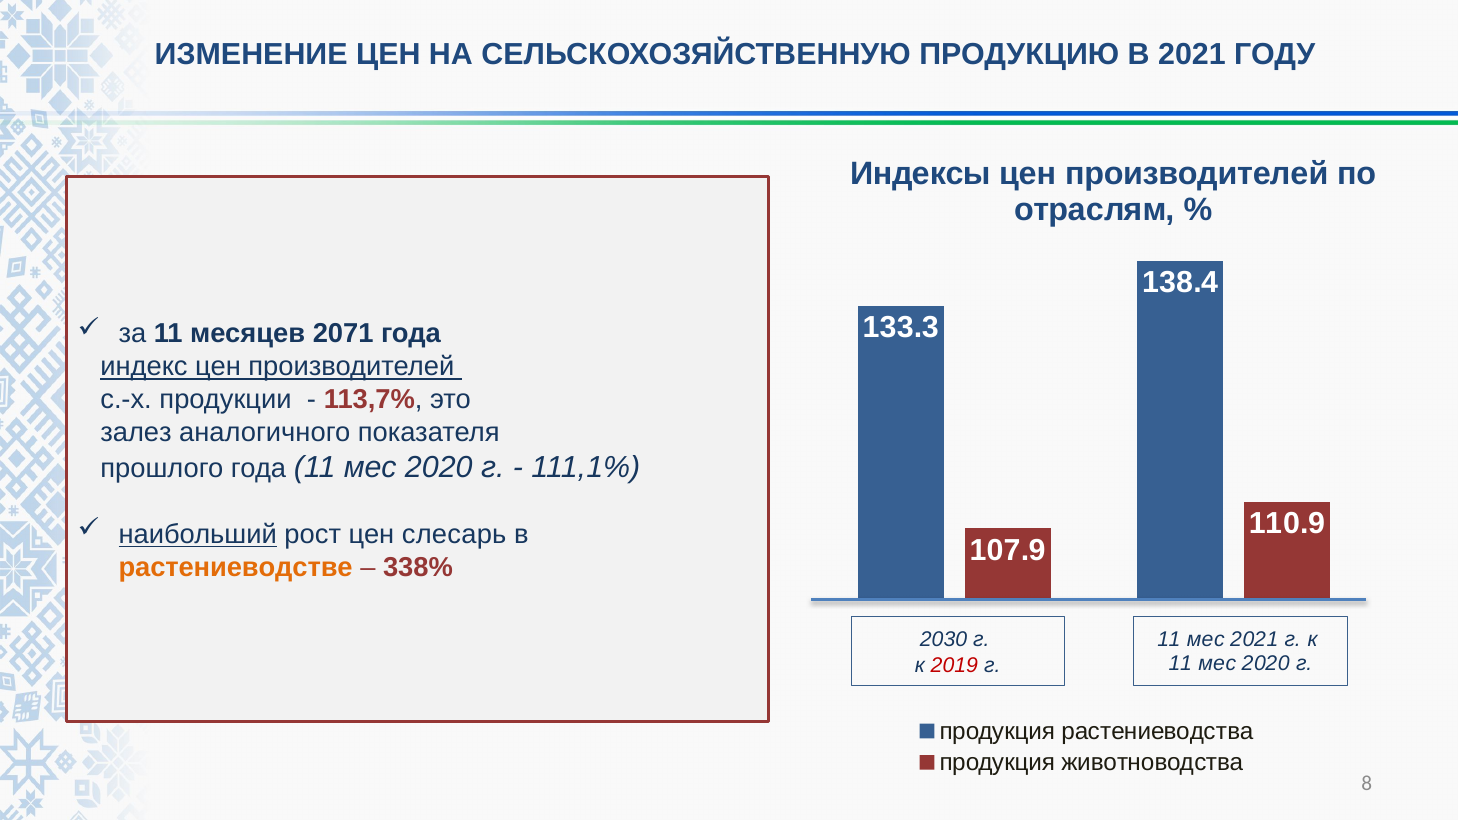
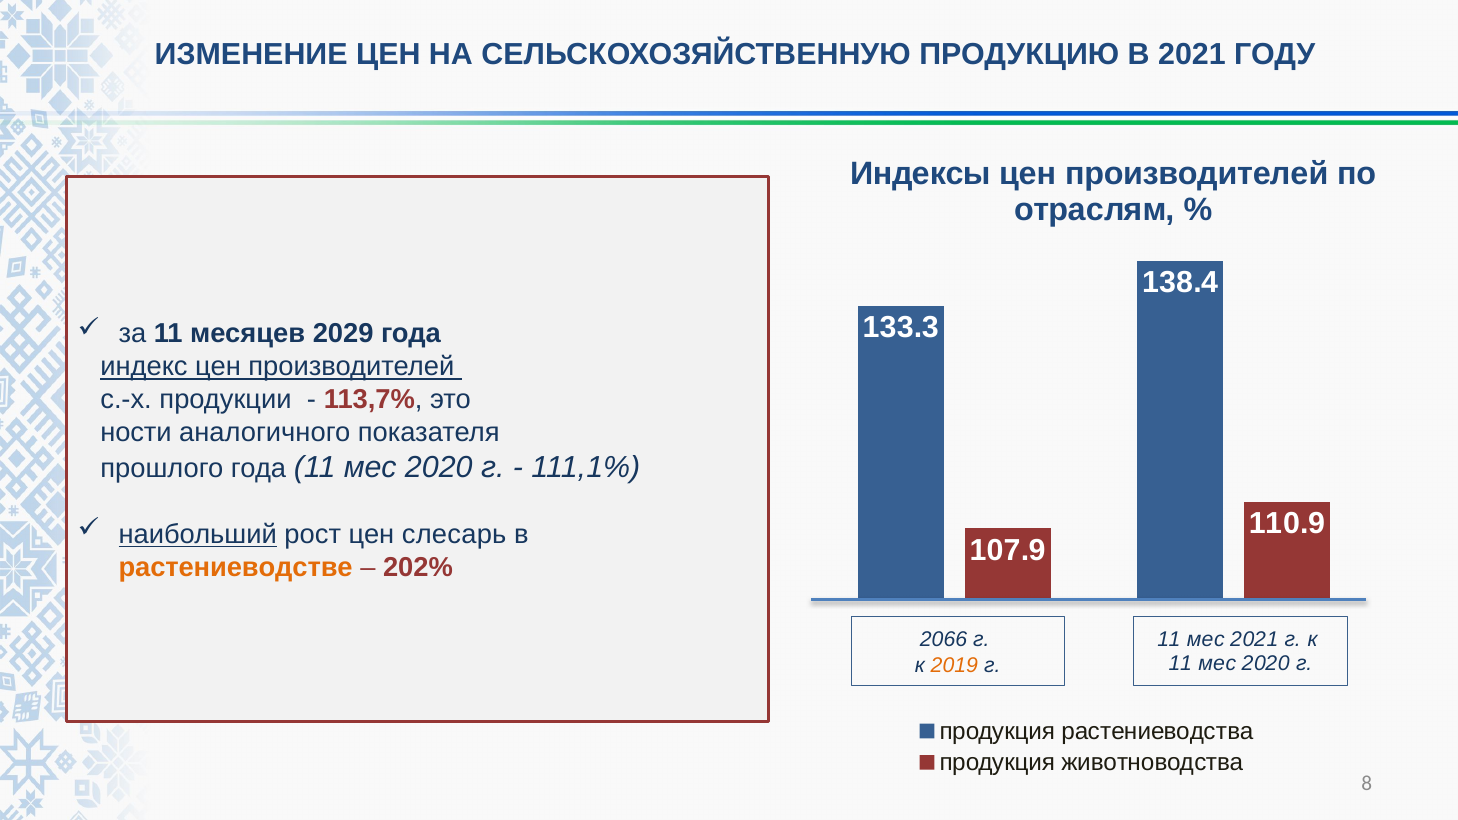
2071: 2071 -> 2029
залез: залез -> ности
338%: 338% -> 202%
2030: 2030 -> 2066
2019 colour: red -> orange
